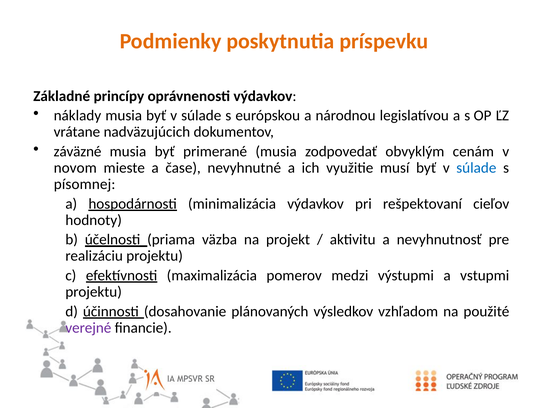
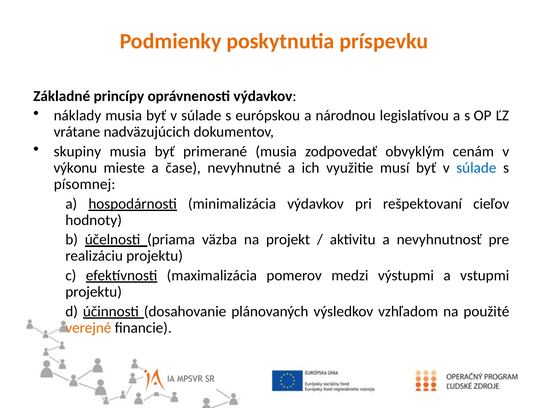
záväzné: záväzné -> skupiny
novom: novom -> výkonu
verejné colour: purple -> orange
